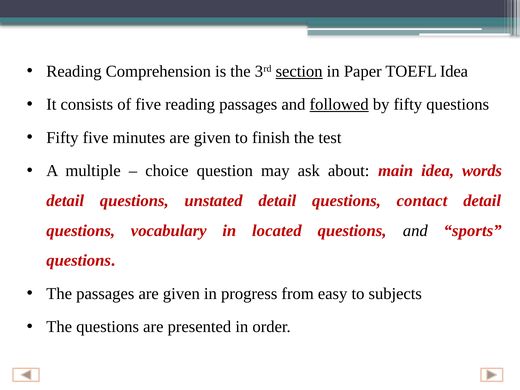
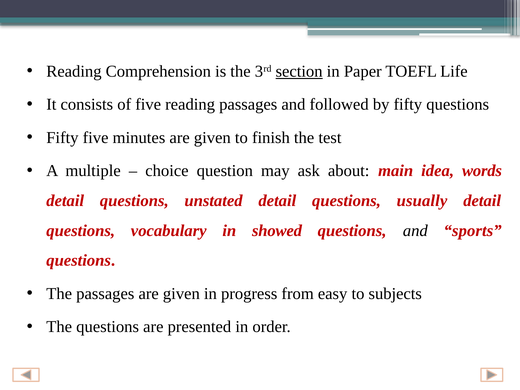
TOEFL Idea: Idea -> Life
followed underline: present -> none
contact: contact -> usually
located: located -> showed
